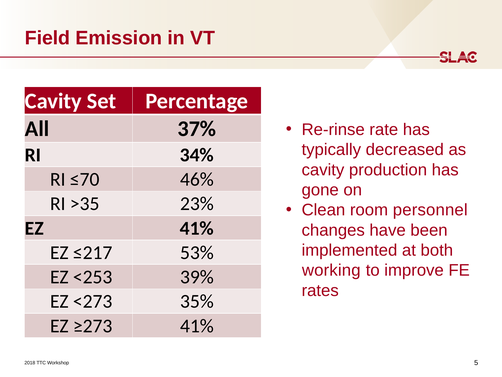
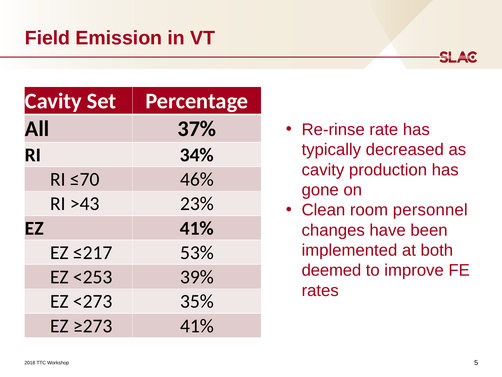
>35: >35 -> >43
working: working -> deemed
